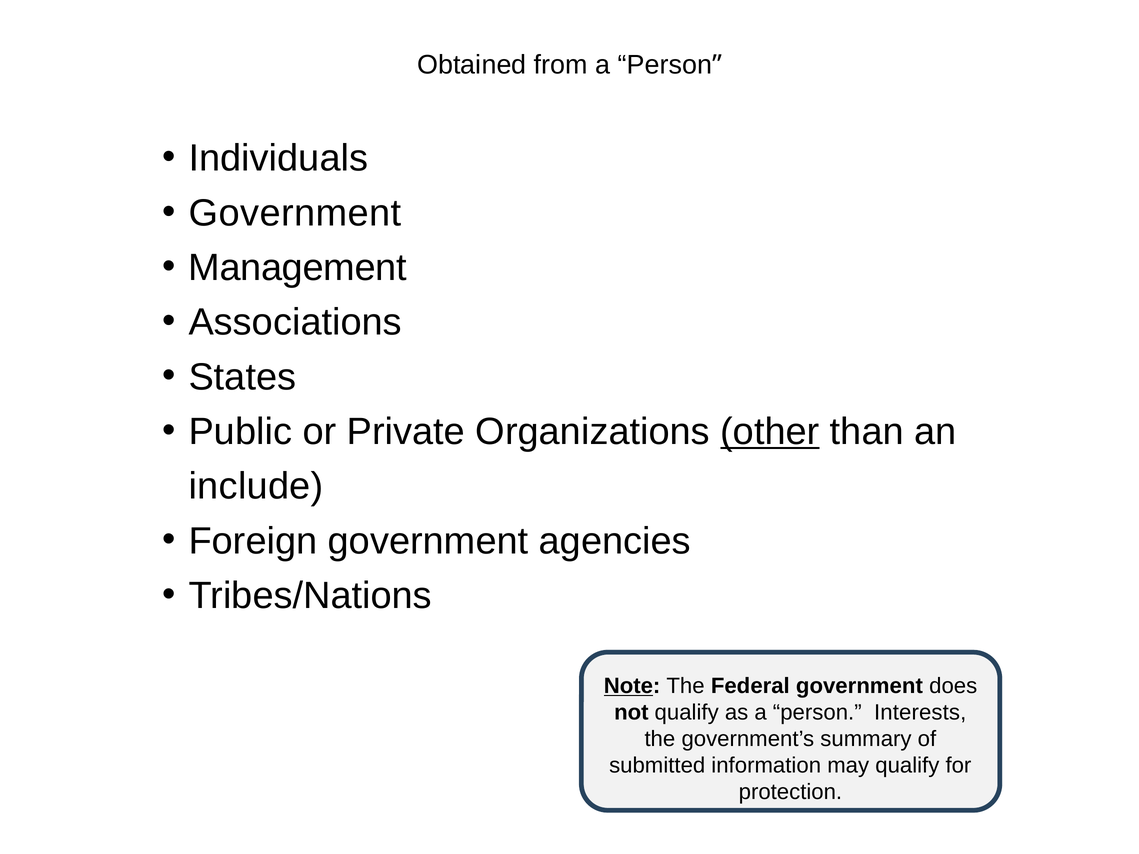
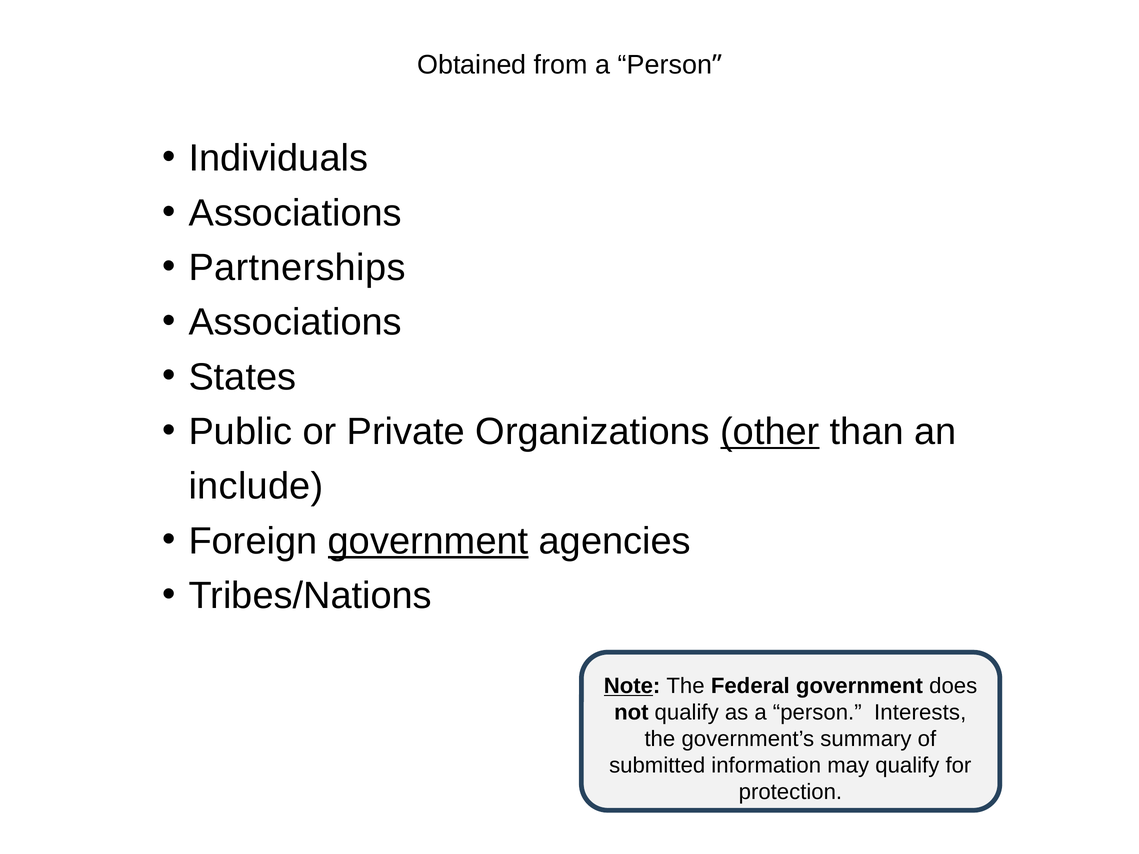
Government at (295, 213): Government -> Associations
Management: Management -> Partnerships
government at (428, 541) underline: none -> present
